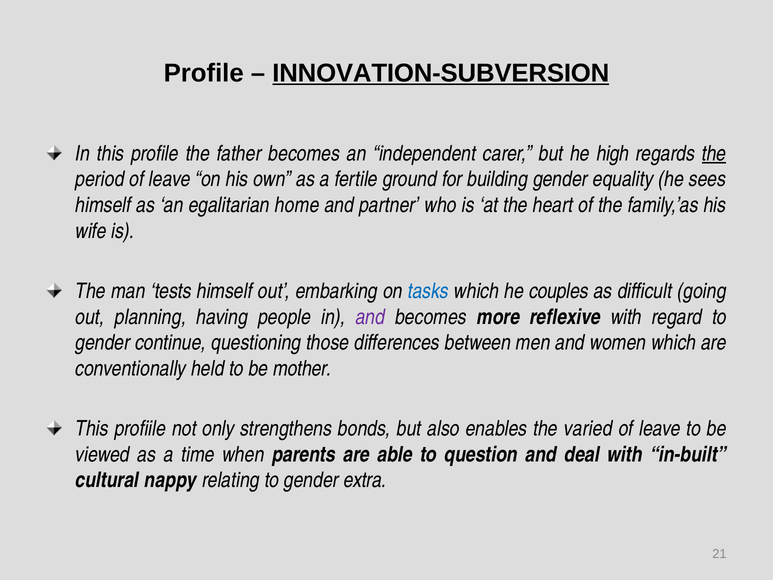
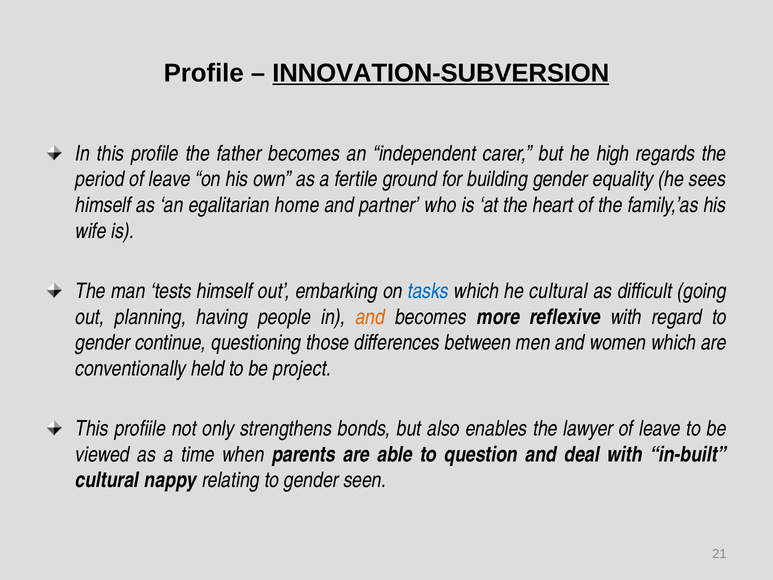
the at (714, 154) underline: present -> none
he couples: couples -> cultural
and at (370, 317) colour: purple -> orange
mother: mother -> project
varied: varied -> lawyer
extra: extra -> seen
